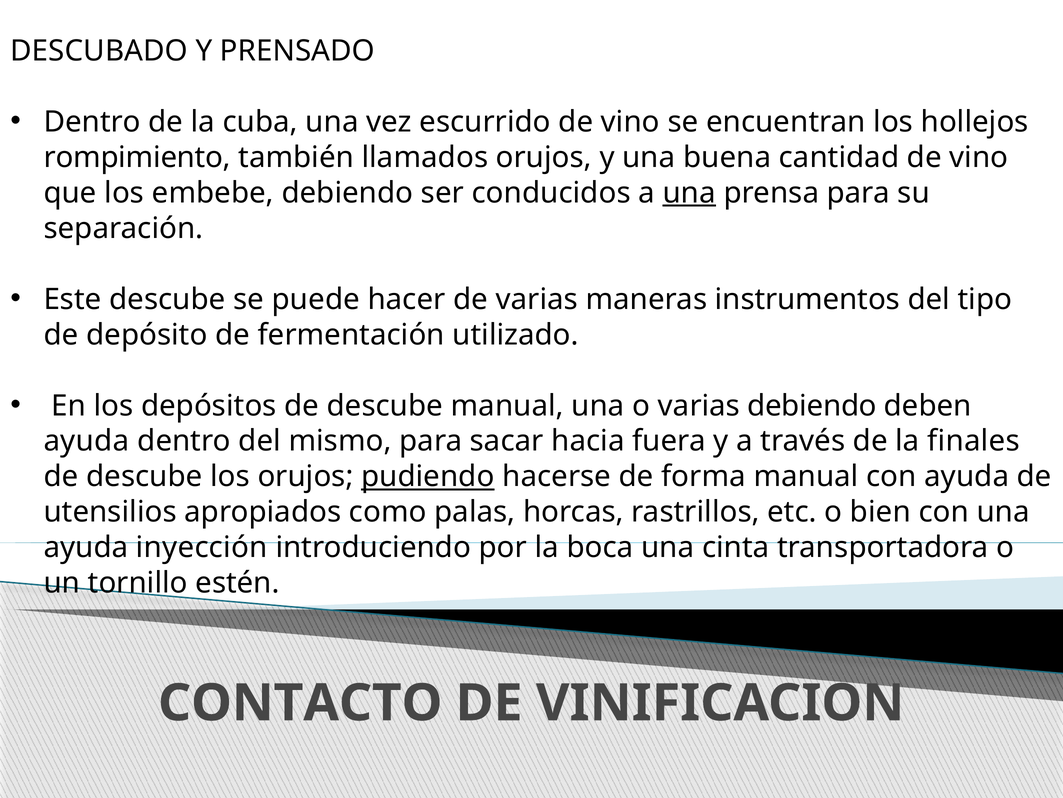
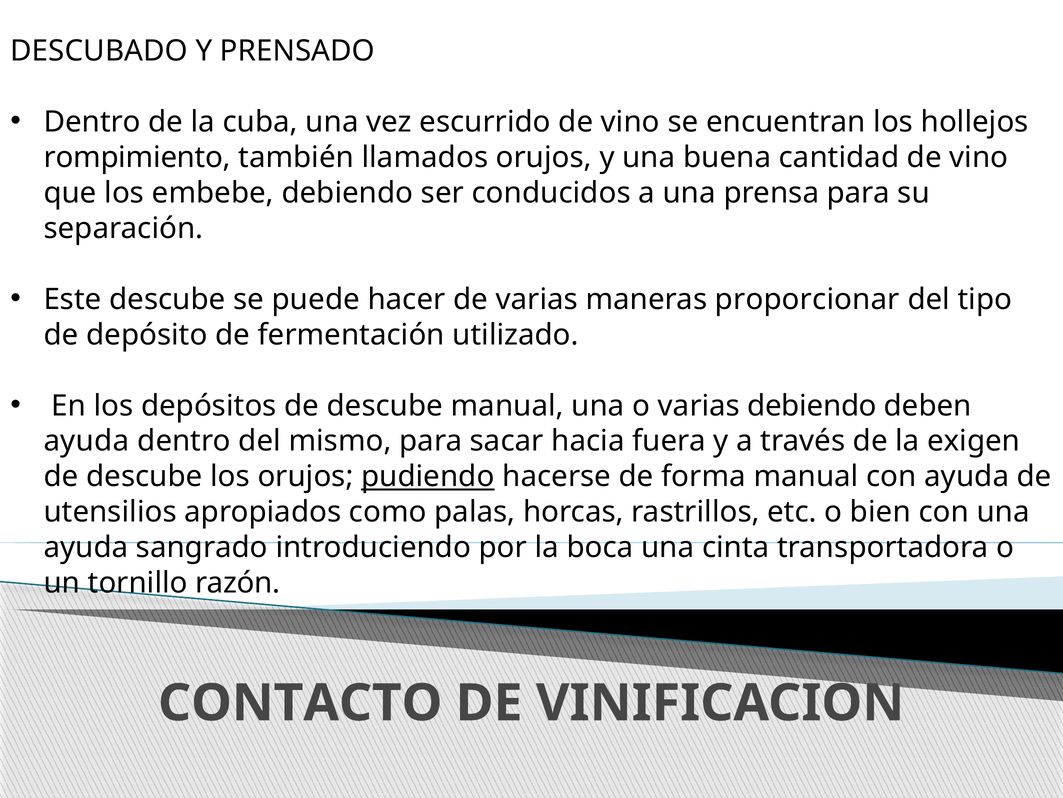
una at (689, 193) underline: present -> none
instrumentos: instrumentos -> proporcionar
finales: finales -> exigen
inyección: inyección -> sangrado
estén: estén -> razón
